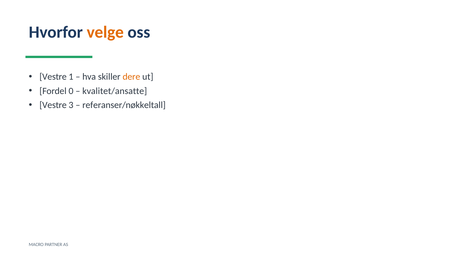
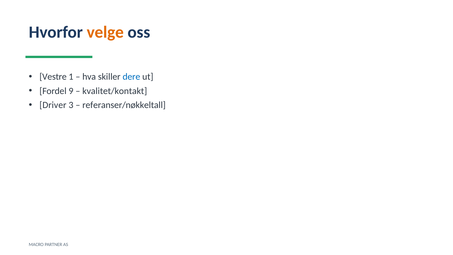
dere colour: orange -> blue
0: 0 -> 9
kvalitet/ansatte: kvalitet/ansatte -> kvalitet/kontakt
Vestre at (53, 105): Vestre -> Driver
